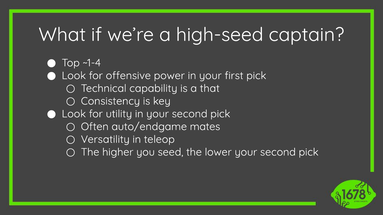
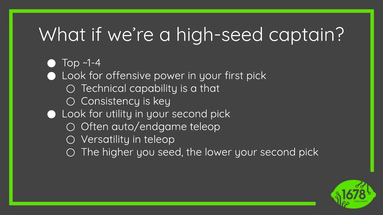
auto/endgame mates: mates -> teleop
